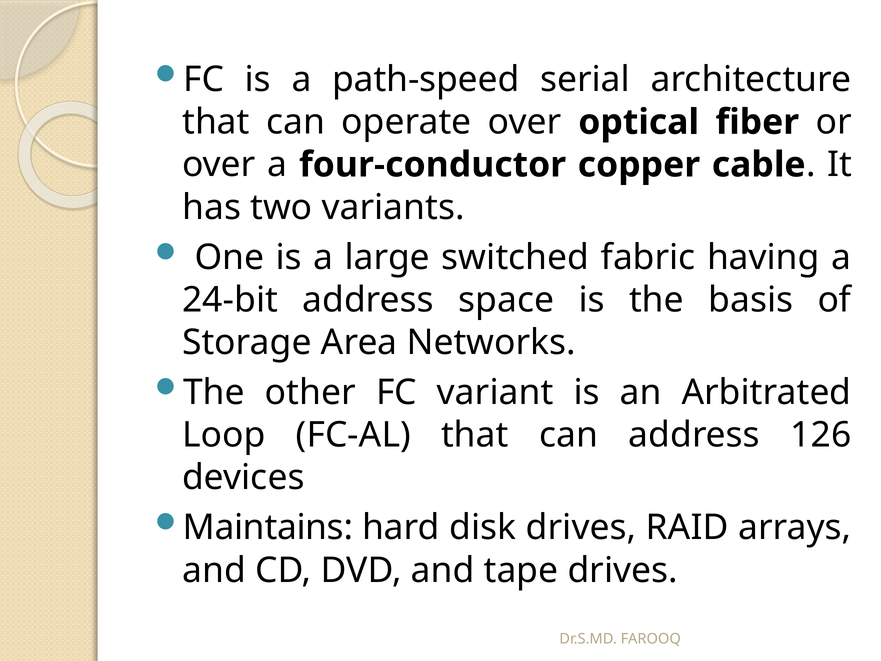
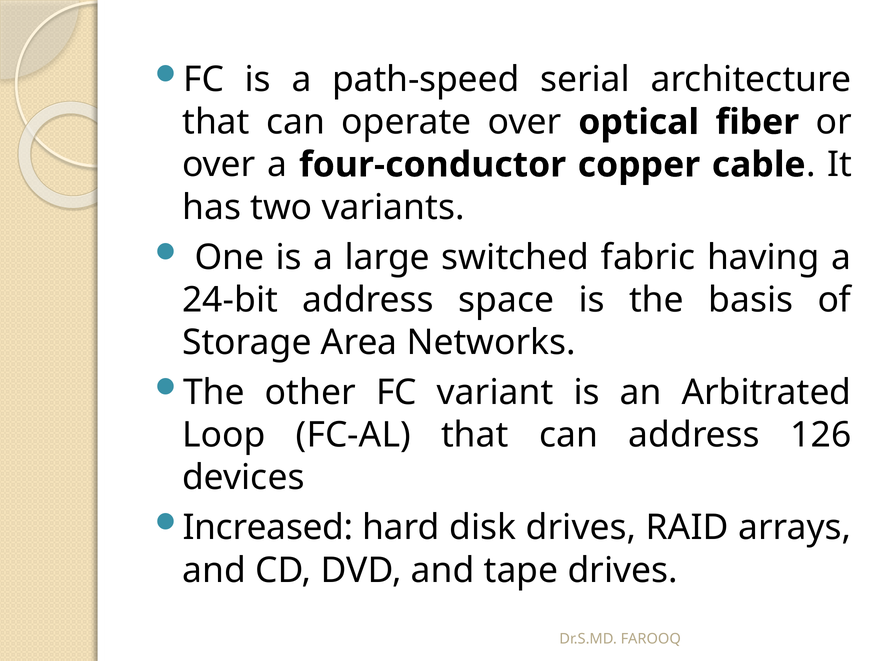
Maintains: Maintains -> Increased
